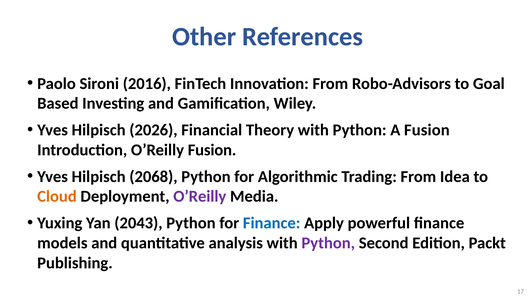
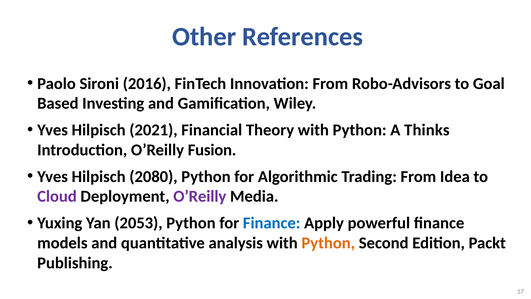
2026: 2026 -> 2021
A Fusion: Fusion -> Thinks
2068: 2068 -> 2080
Cloud colour: orange -> purple
2043: 2043 -> 2053
Python at (328, 243) colour: purple -> orange
